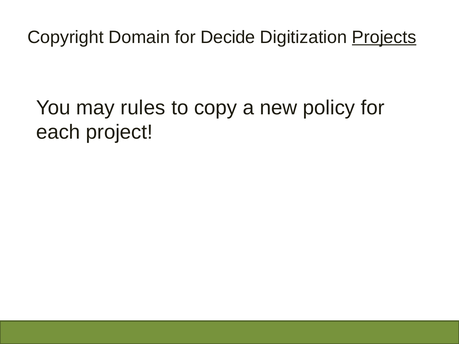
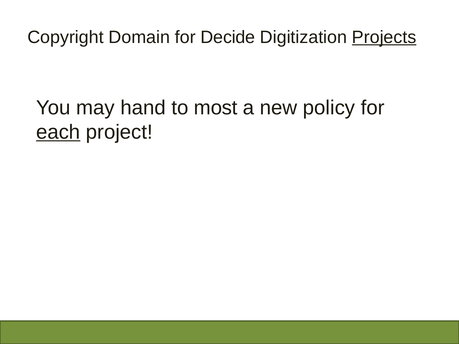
rules: rules -> hand
copy: copy -> most
each underline: none -> present
